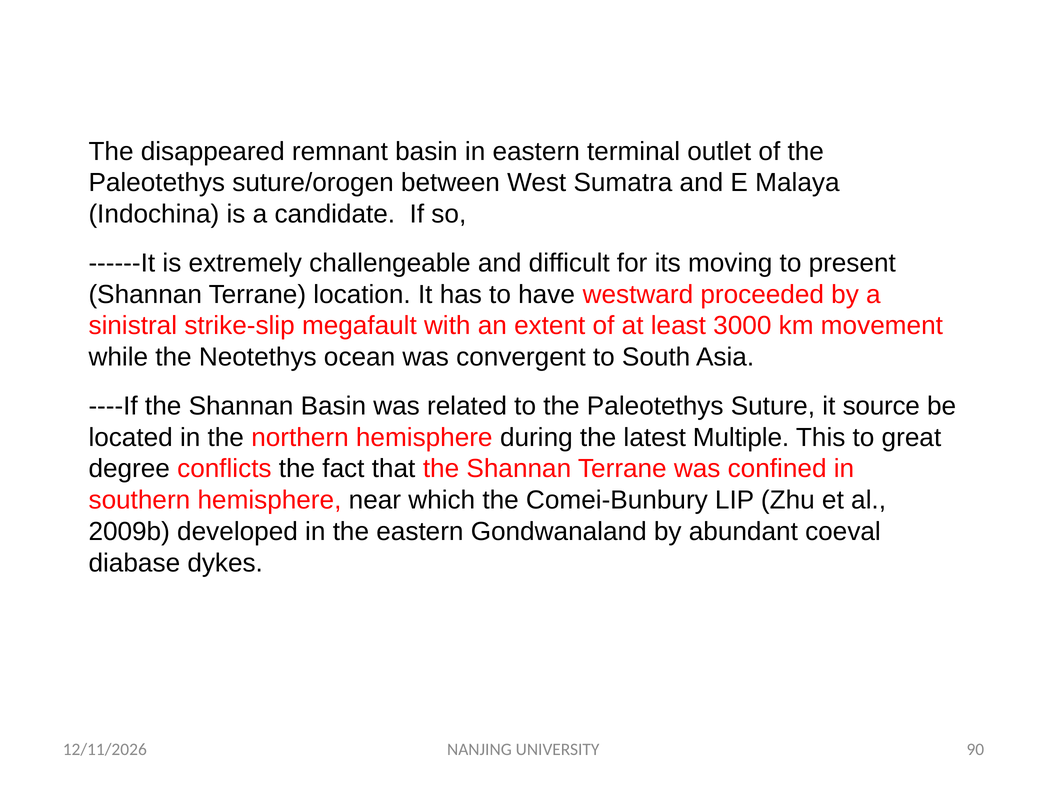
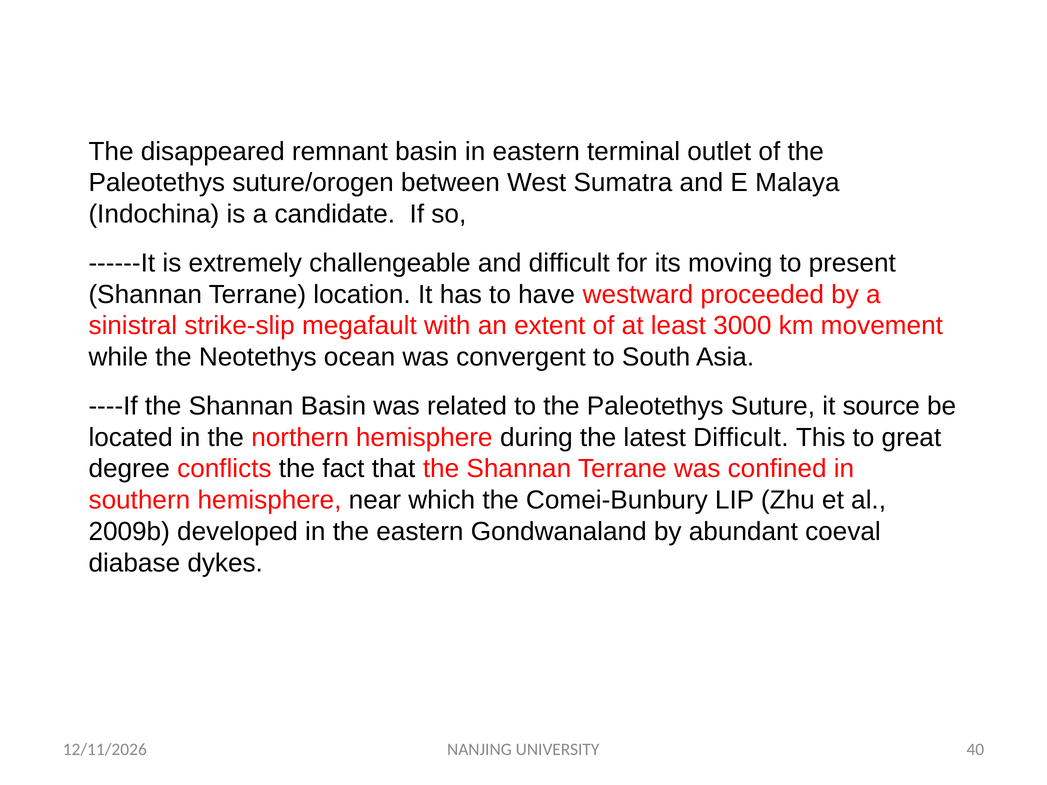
latest Multiple: Multiple -> Difficult
90: 90 -> 40
